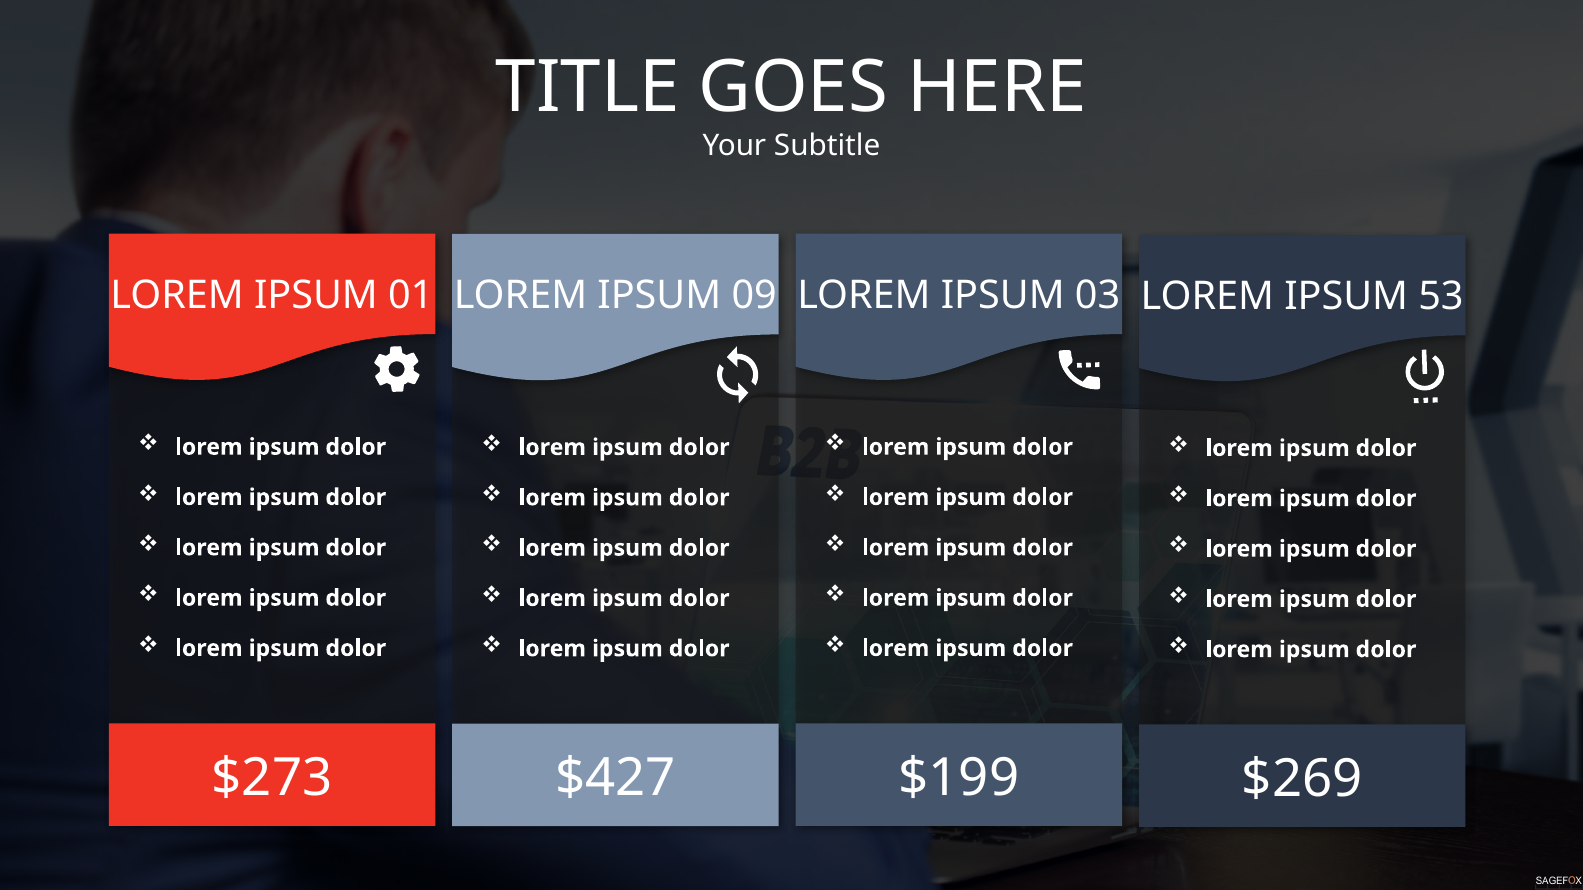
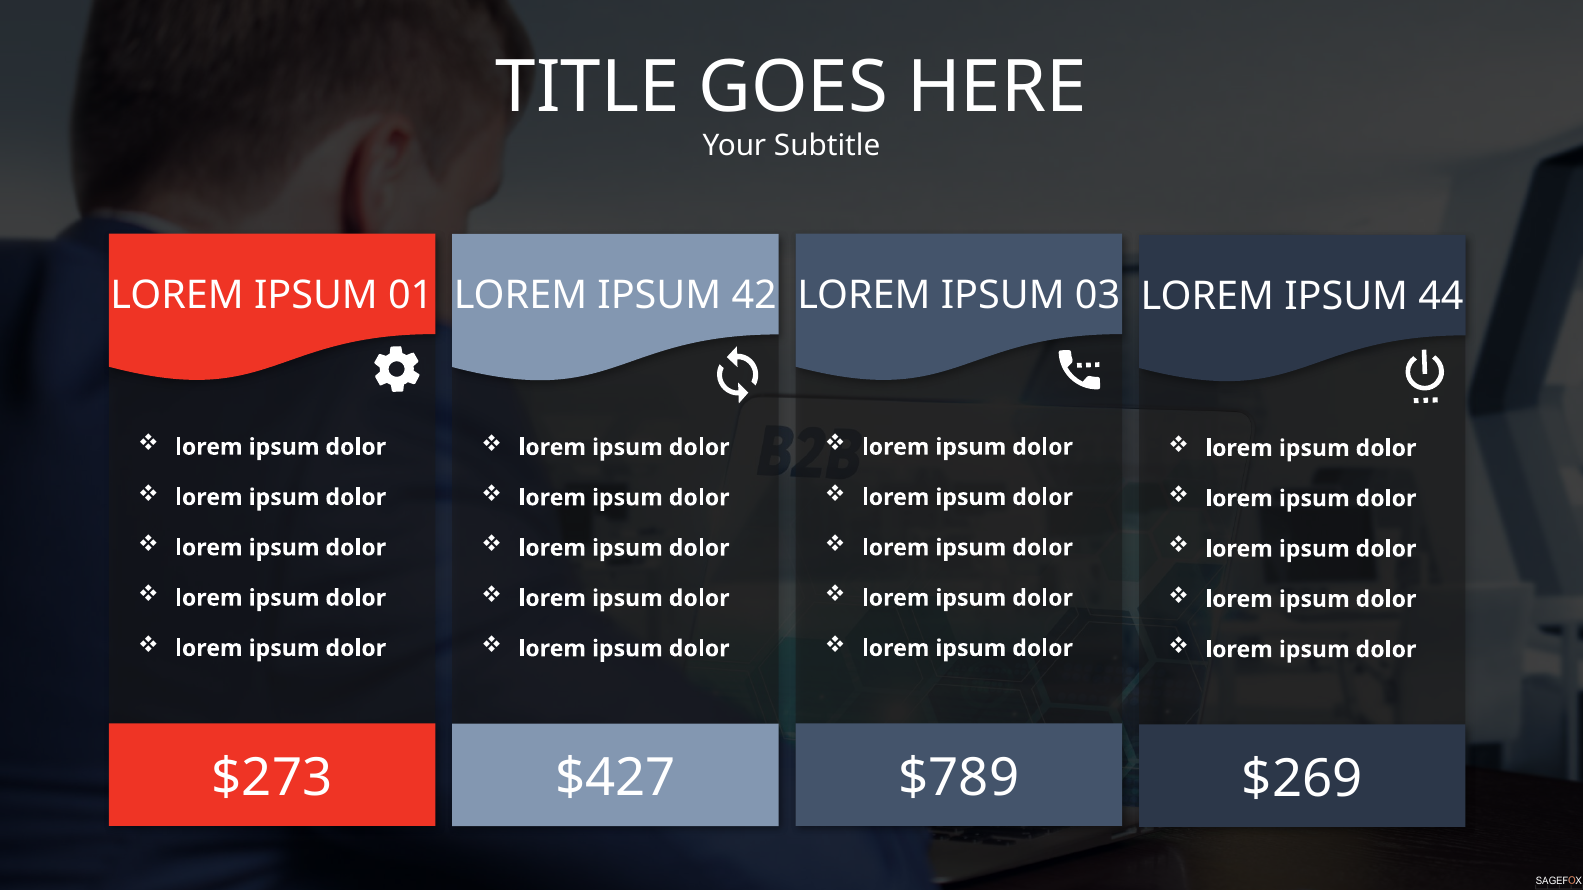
09: 09 -> 42
53: 53 -> 44
$199: $199 -> $789
